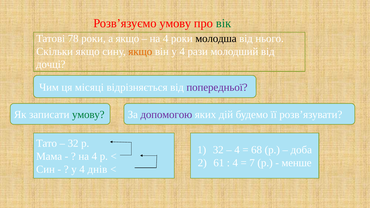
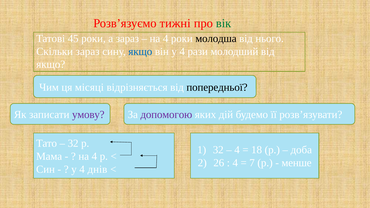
Розв’язуємо умову: умову -> тижні
78: 78 -> 45
а якщо: якщо -> зараз
Скільки якщо: якщо -> зараз
якщо at (140, 52) colour: orange -> blue
дочці at (51, 64): дочці -> якщо
попередньої colour: purple -> black
умову at (88, 115) colour: green -> purple
68: 68 -> 18
61: 61 -> 26
